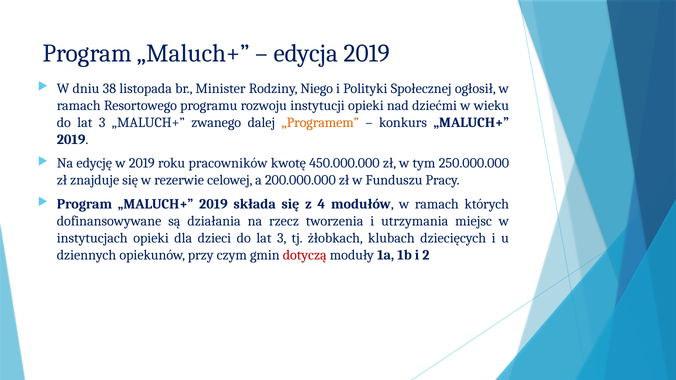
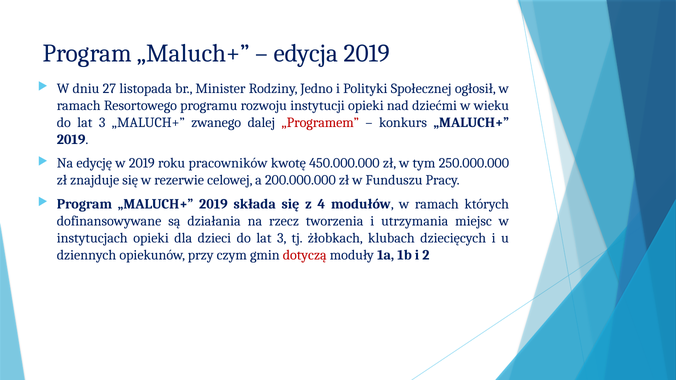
38: 38 -> 27
Niego: Niego -> Jedno
„Programem colour: orange -> red
